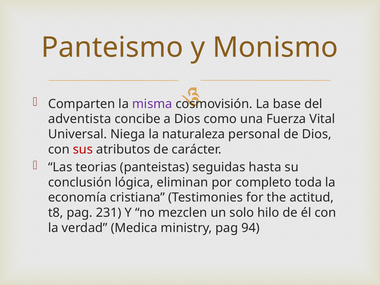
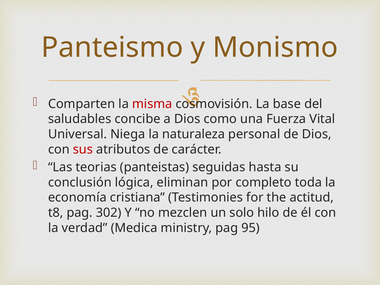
misma colour: purple -> red
adventista: adventista -> saludables
231: 231 -> 302
94: 94 -> 95
